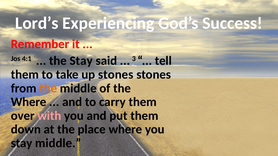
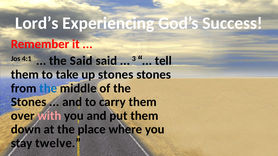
the Stay: Stay -> Said
the at (48, 88) colour: orange -> blue
Where at (29, 102): Where -> Stones
stay middle: middle -> twelve
